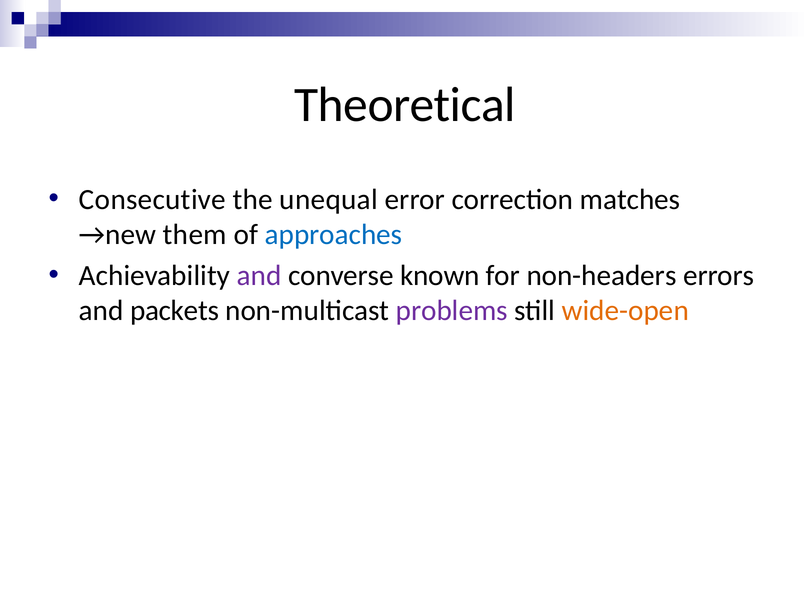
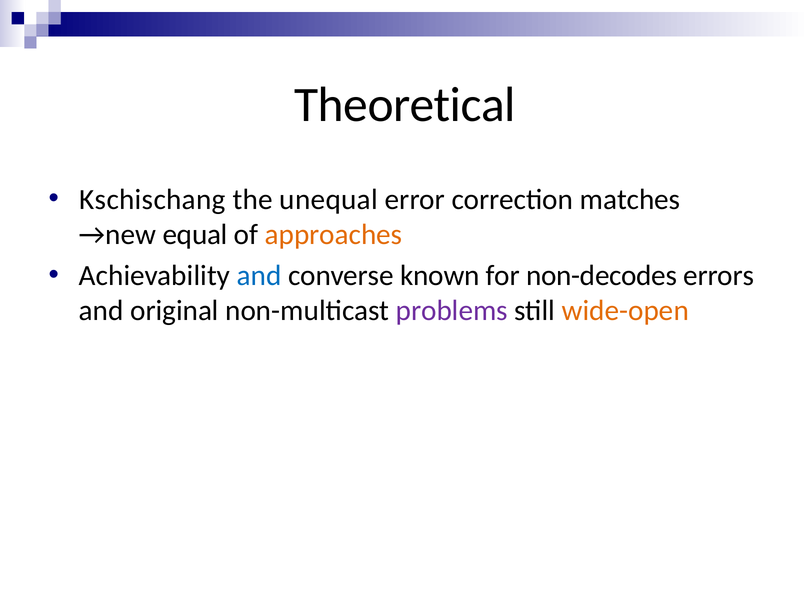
Consecutive: Consecutive -> Kschischang
them: them -> equal
approaches colour: blue -> orange
and at (259, 275) colour: purple -> blue
non-headers: non-headers -> non-decodes
packets: packets -> original
